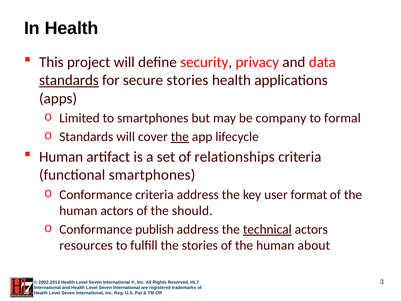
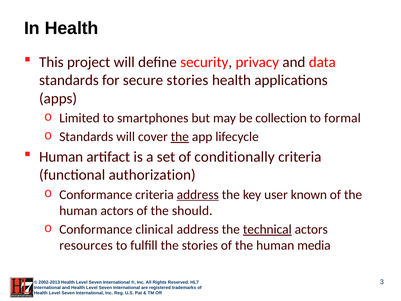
standards at (69, 80) underline: present -> none
company: company -> collection
relationships: relationships -> conditionally
functional smartphones: smartphones -> authorization
address at (198, 194) underline: none -> present
format: format -> known
publish: publish -> clinical
about: about -> media
